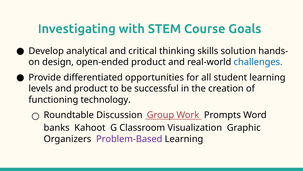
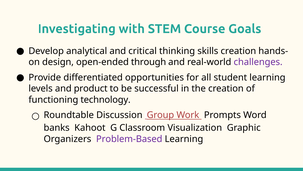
skills solution: solution -> creation
open-ended product: product -> through
challenges colour: blue -> purple
